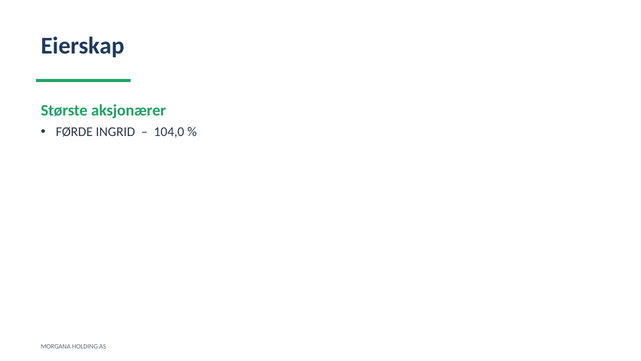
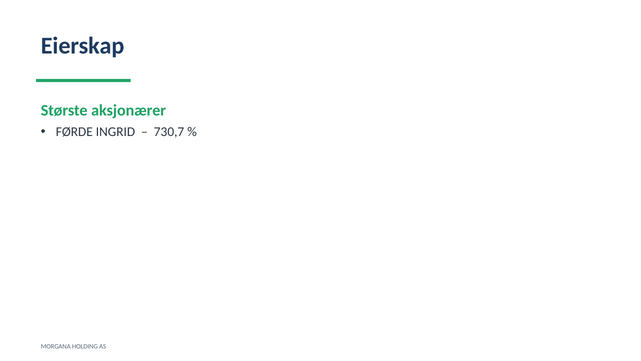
104,0: 104,0 -> 730,7
